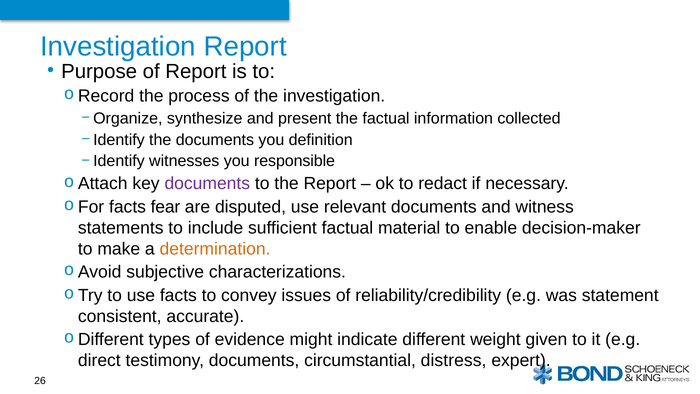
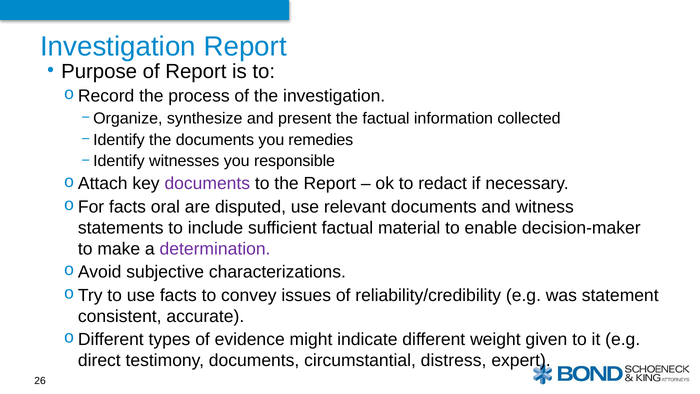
definition: definition -> remedies
fear: fear -> oral
determination colour: orange -> purple
